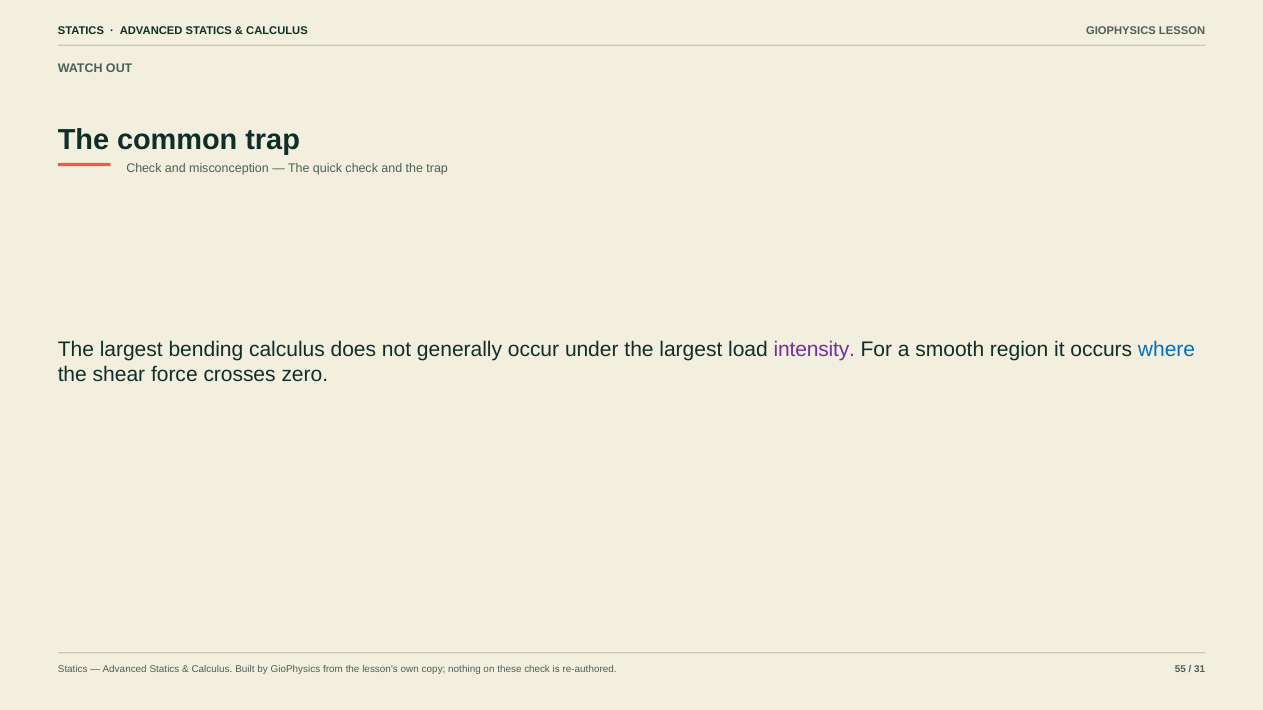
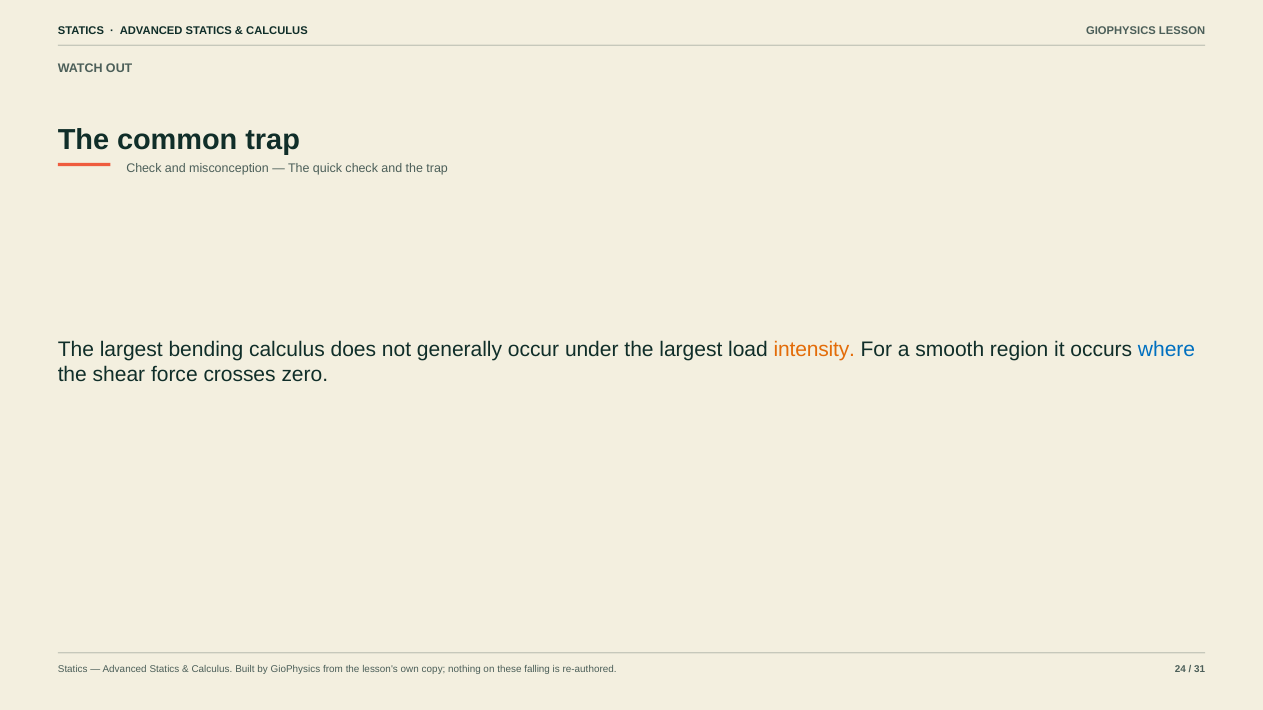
intensity colour: purple -> orange
these check: check -> falling
55: 55 -> 24
